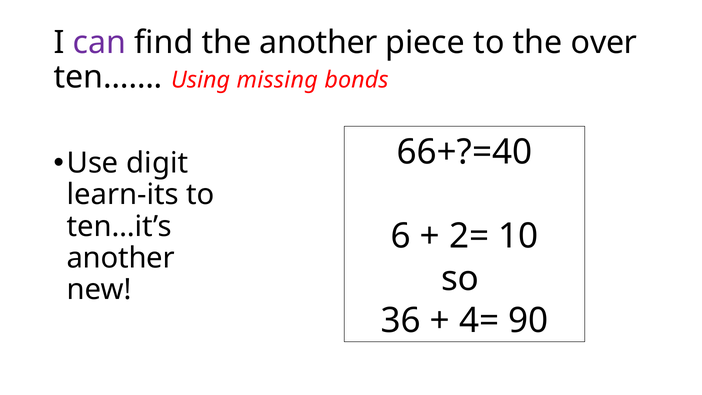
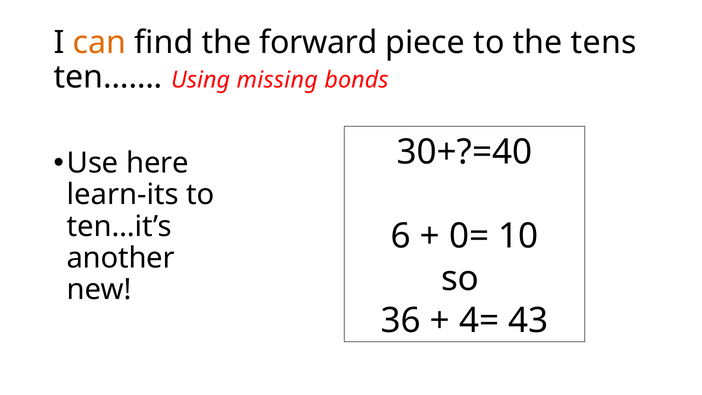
can colour: purple -> orange
the another: another -> forward
over: over -> tens
66+?=40: 66+?=40 -> 30+?=40
digit: digit -> here
2=: 2= -> 0=
90: 90 -> 43
